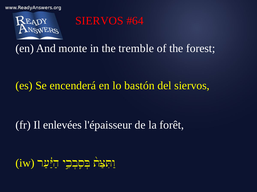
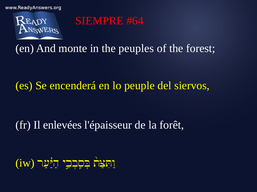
SIERVOS at (99, 21): SIERVOS -> SIEMPRE
tremble: tremble -> peuples
bastón: bastón -> peuple
